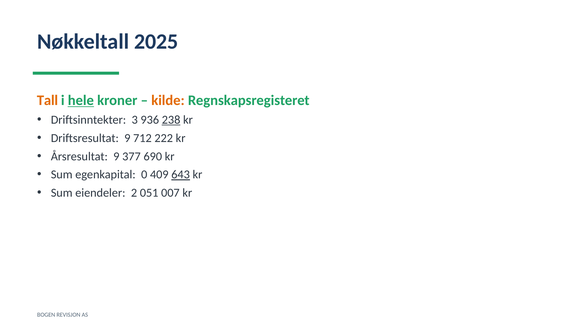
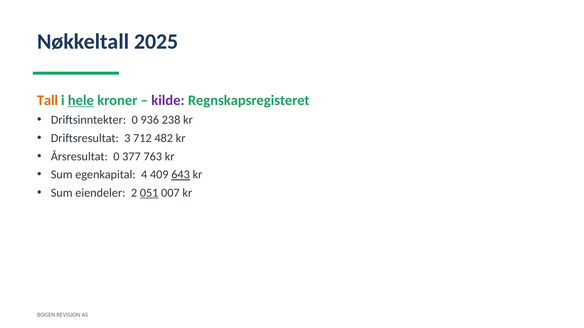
kilde colour: orange -> purple
Driftsinntekter 3: 3 -> 0
238 underline: present -> none
Driftsresultat 9: 9 -> 3
222: 222 -> 482
Årsresultat 9: 9 -> 0
690: 690 -> 763
0: 0 -> 4
051 underline: none -> present
